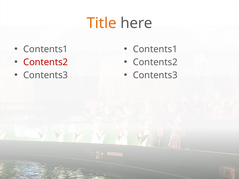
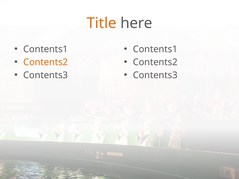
Contents2 at (46, 62) colour: red -> orange
